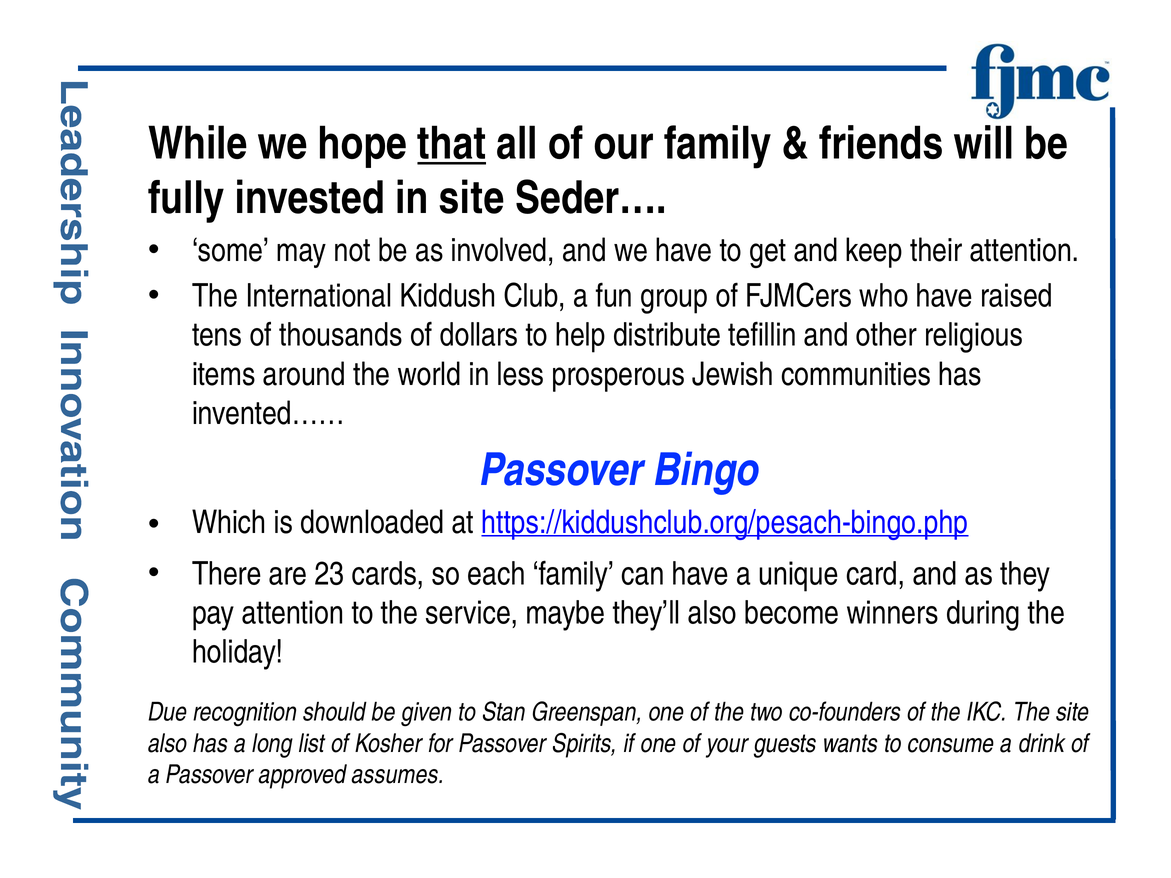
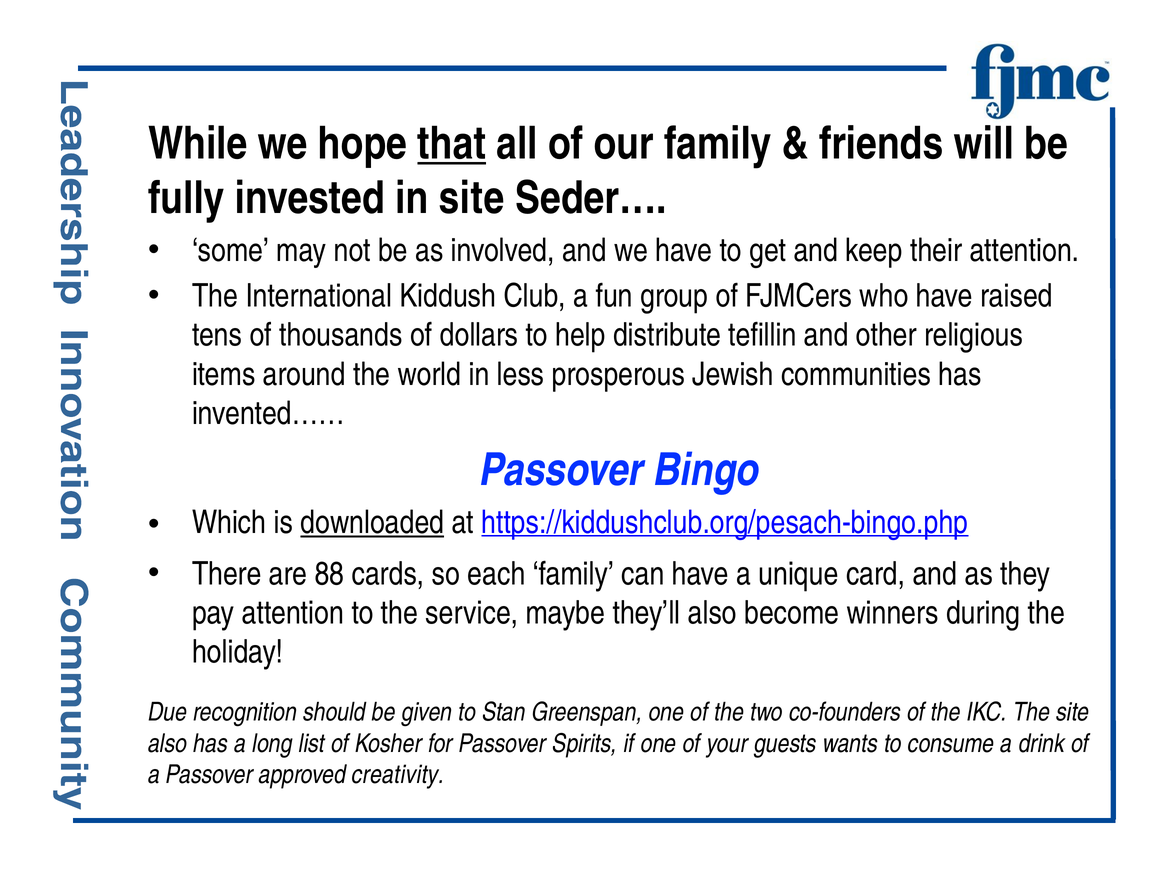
downloaded underline: none -> present
23: 23 -> 88
assumes: assumes -> creativity
